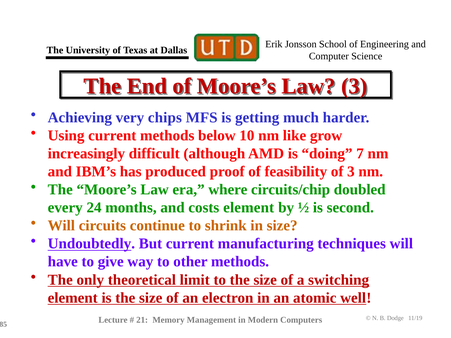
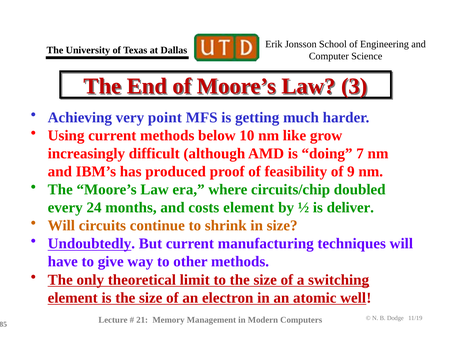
chips: chips -> point
of 3: 3 -> 9
second: second -> deliver
